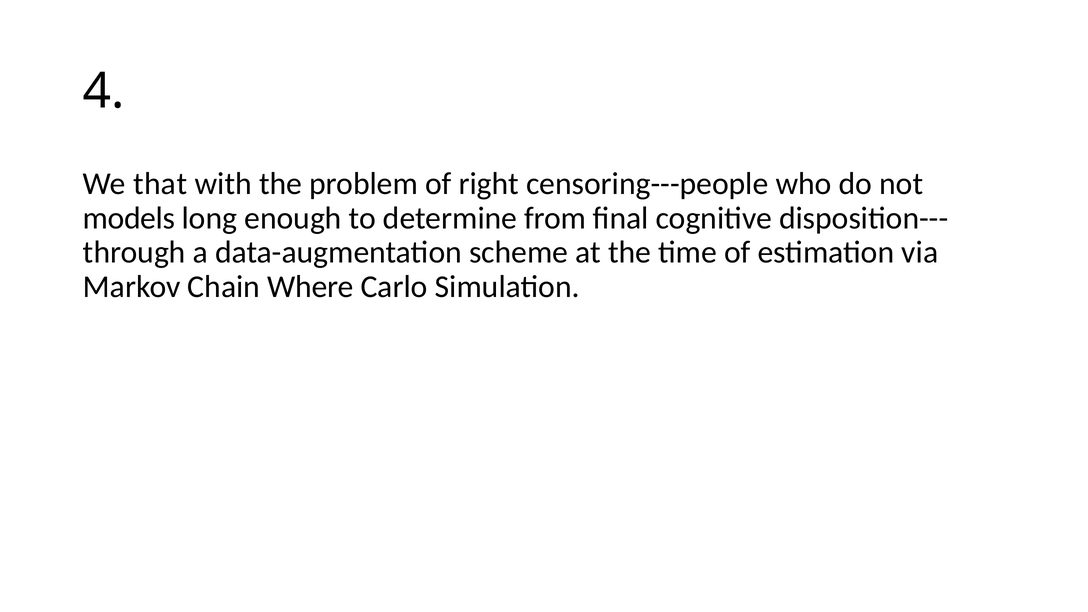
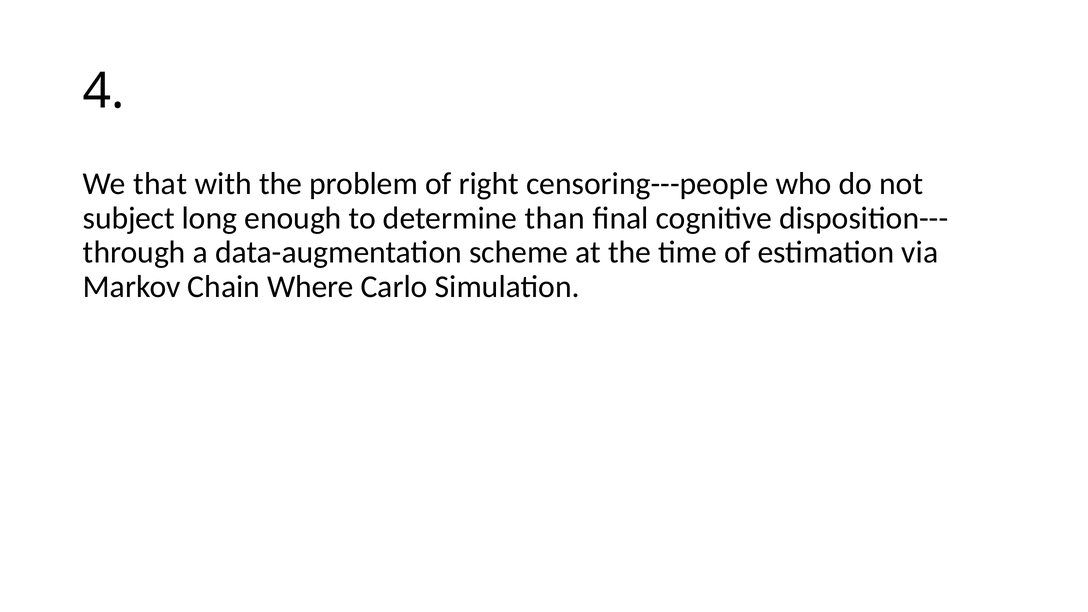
models: models -> subject
from: from -> than
